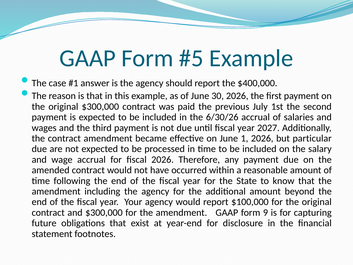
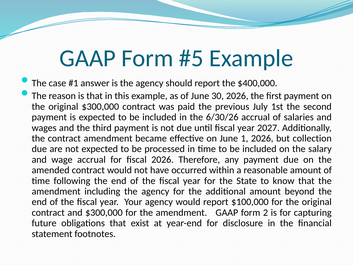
particular: particular -> collection
9: 9 -> 2
